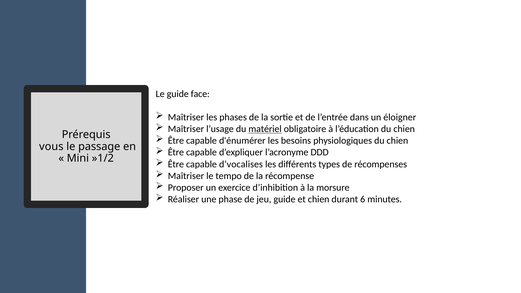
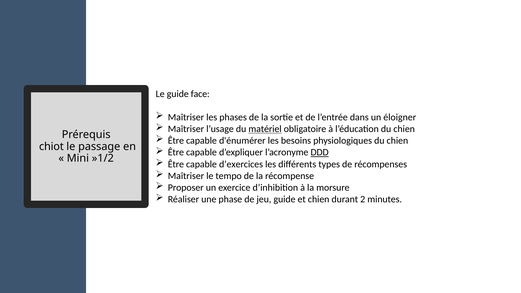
vous: vous -> chiot
DDD underline: none -> present
d’vocalises: d’vocalises -> d’exercices
6: 6 -> 2
